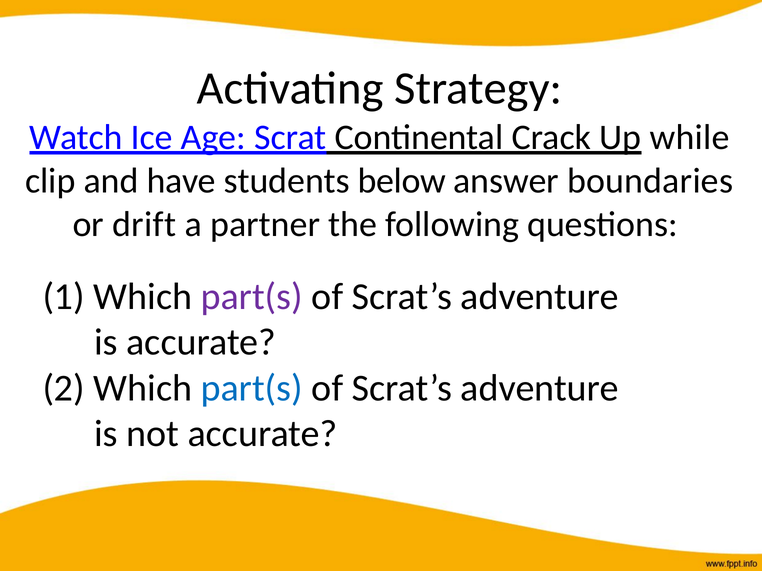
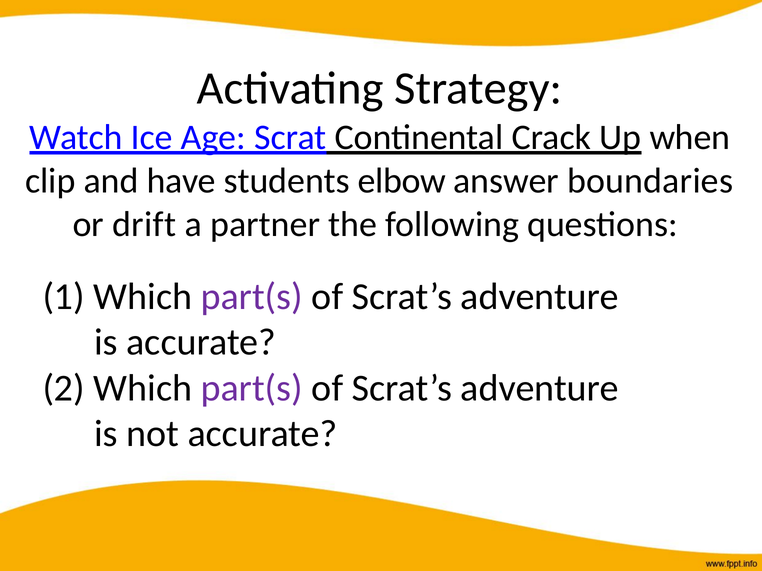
while: while -> when
below: below -> elbow
part(s at (252, 388) colour: blue -> purple
